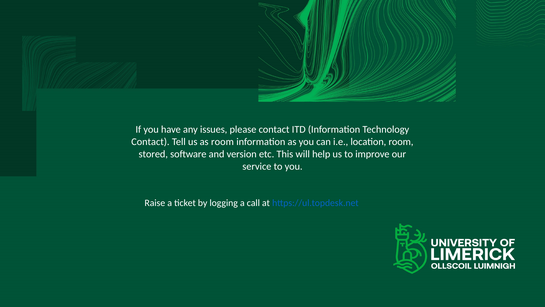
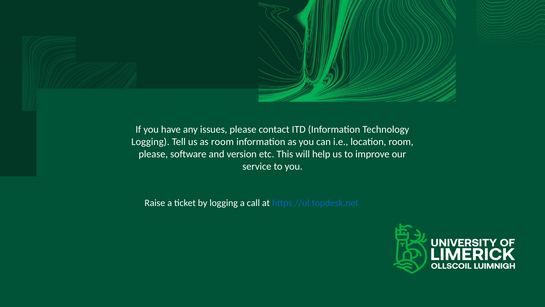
Contact at (150, 142): Contact -> Logging
stored at (153, 154): stored -> please
